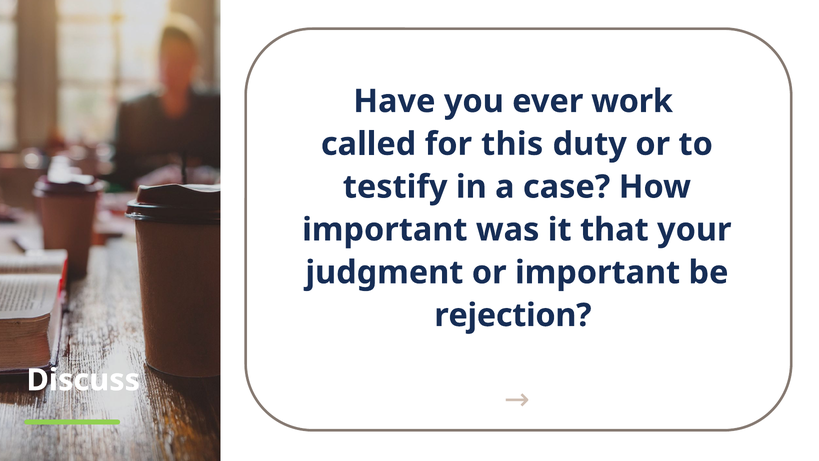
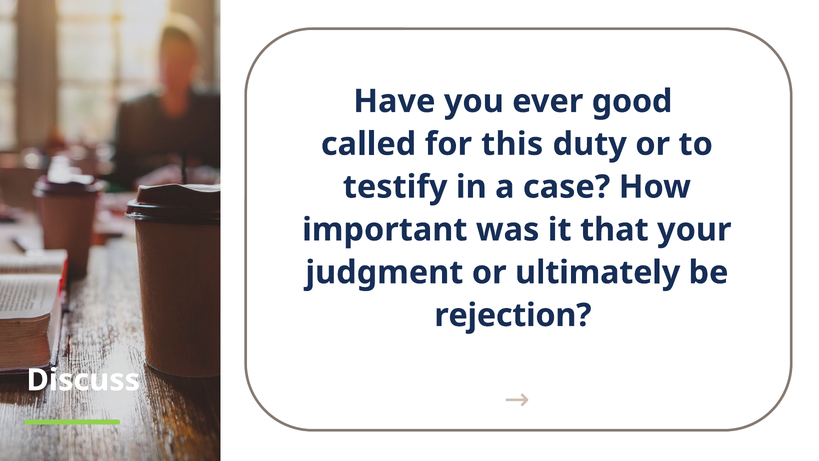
work: work -> good
or important: important -> ultimately
